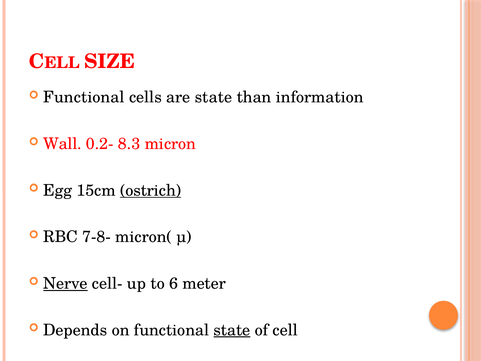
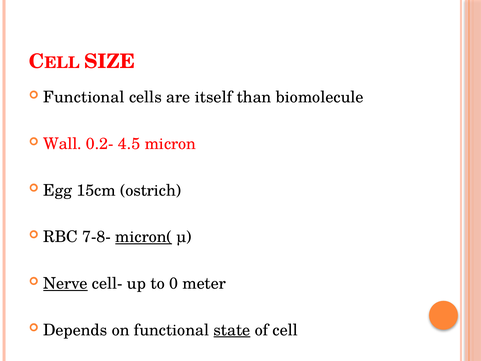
are state: state -> itself
information: information -> biomolecule
8.3: 8.3 -> 4.5
ostrich underline: present -> none
micron( underline: none -> present
6: 6 -> 0
